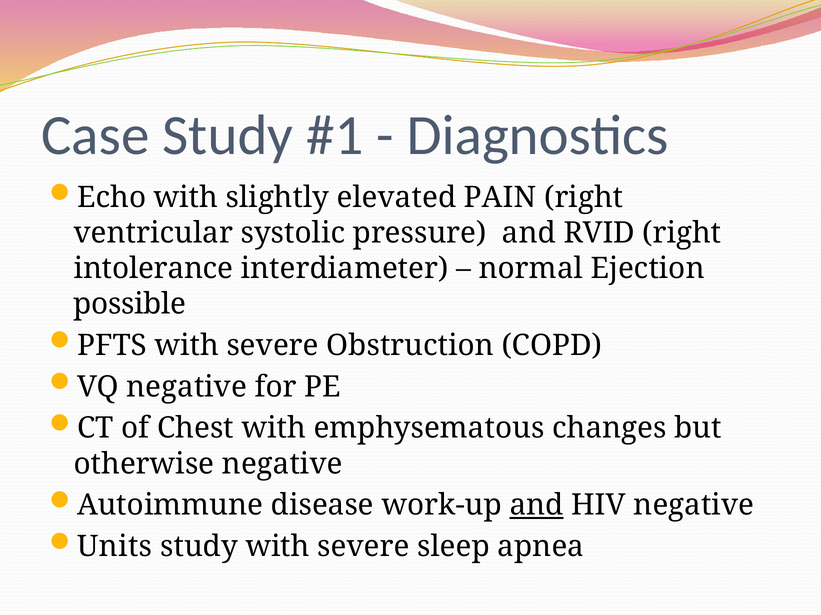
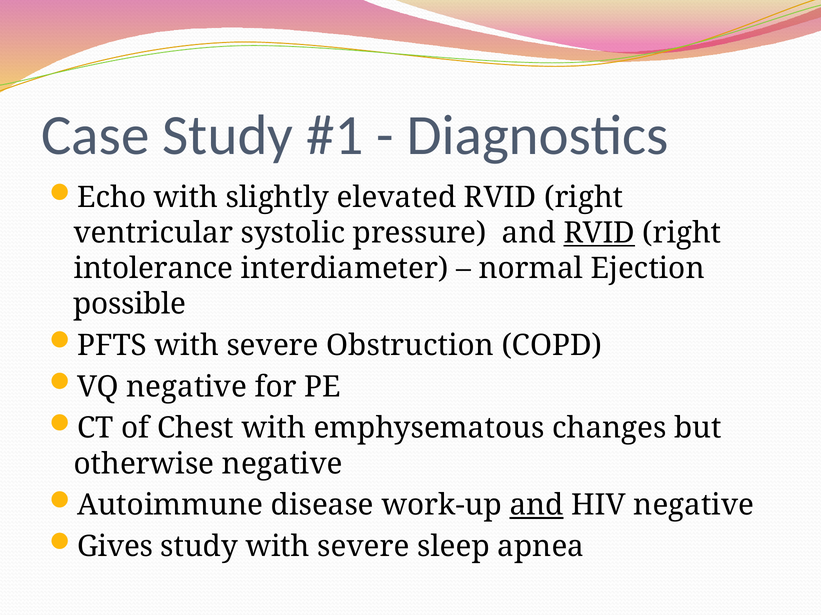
elevated PAIN: PAIN -> RVID
RVID at (599, 233) underline: none -> present
Units: Units -> Gives
